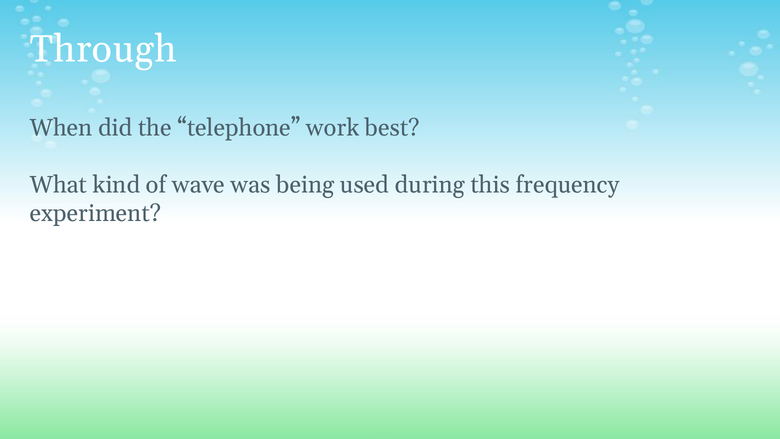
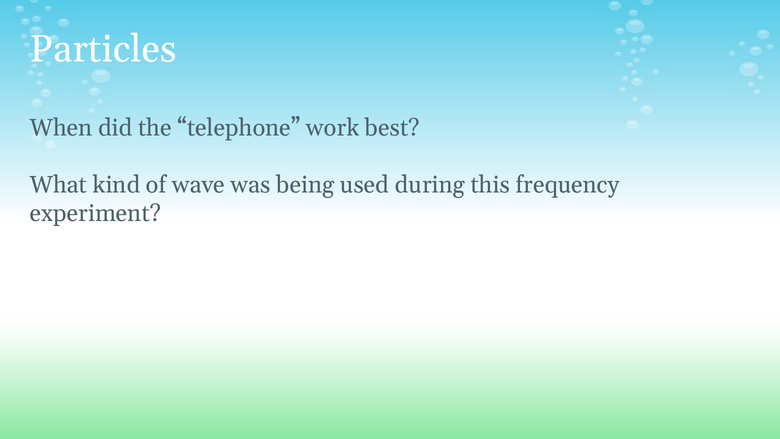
Through: Through -> Particles
